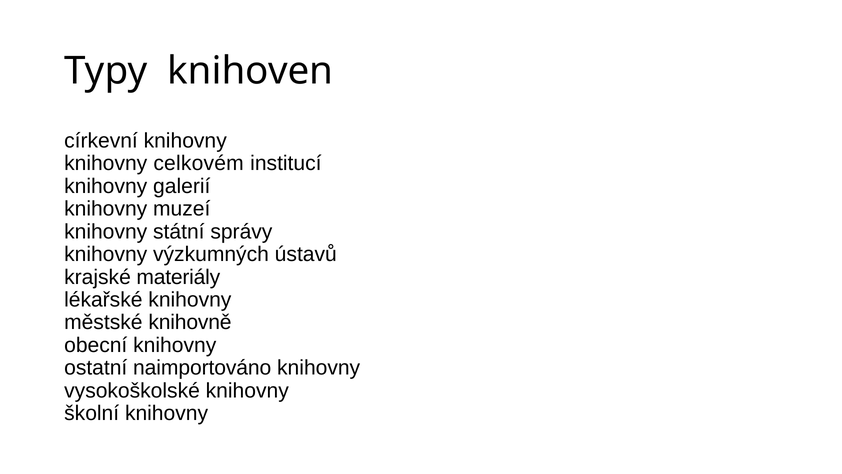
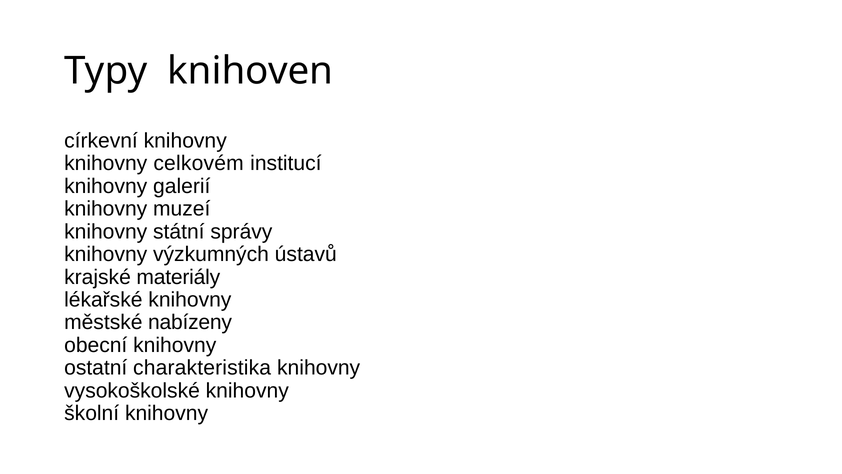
knihovně: knihovně -> nabízeny
naimportováno: naimportováno -> charakteristika
